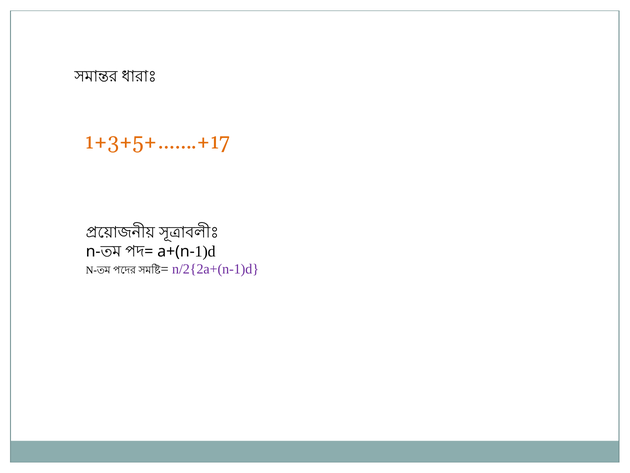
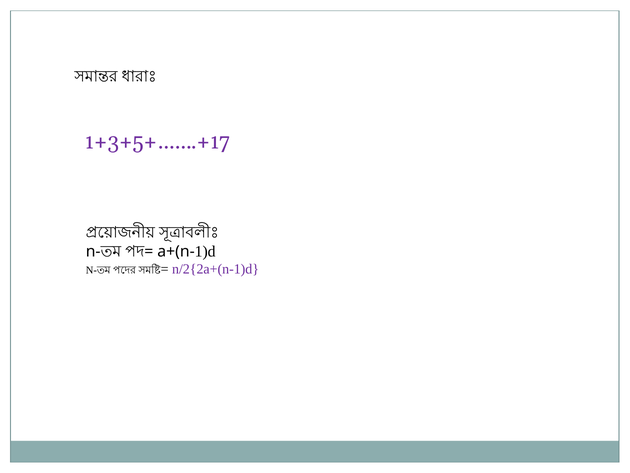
1+3+5+…….+17 colour: orange -> purple
